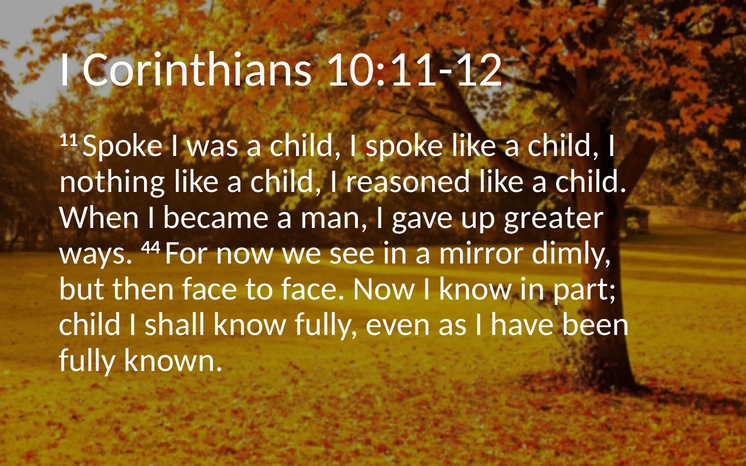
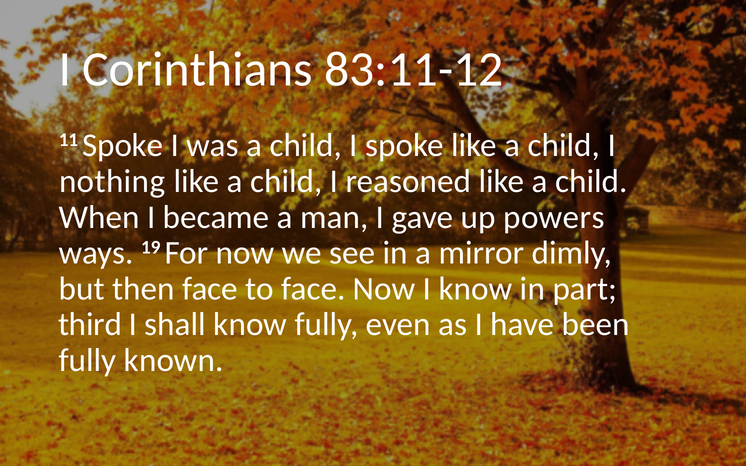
10:11-12: 10:11-12 -> 83:11-12
greater: greater -> powers
44: 44 -> 19
child at (90, 325): child -> third
